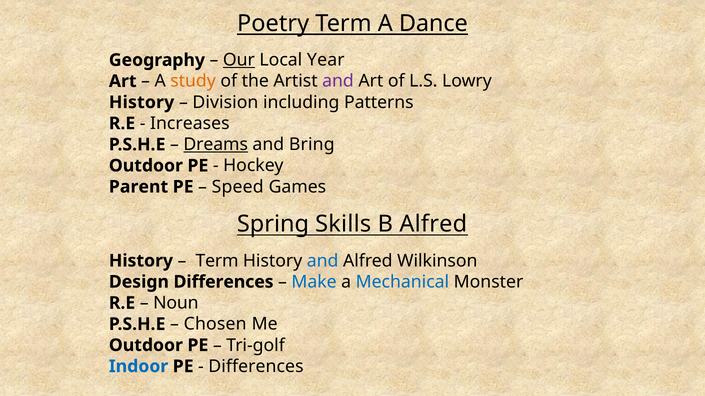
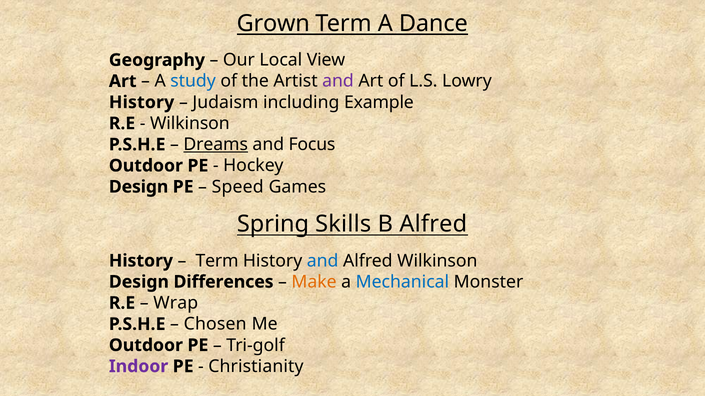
Poetry: Poetry -> Grown
Our underline: present -> none
Year: Year -> View
study colour: orange -> blue
Division: Division -> Judaism
Patterns: Patterns -> Example
Increases at (190, 124): Increases -> Wilkinson
Bring: Bring -> Focus
Parent at (138, 187): Parent -> Design
Make colour: blue -> orange
Noun: Noun -> Wrap
Indoor colour: blue -> purple
Differences at (256, 367): Differences -> Christianity
